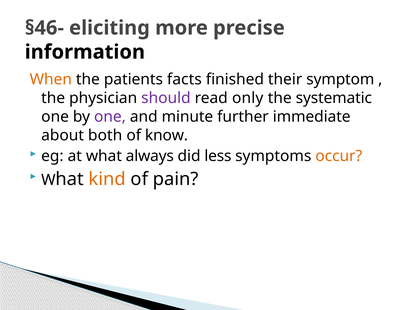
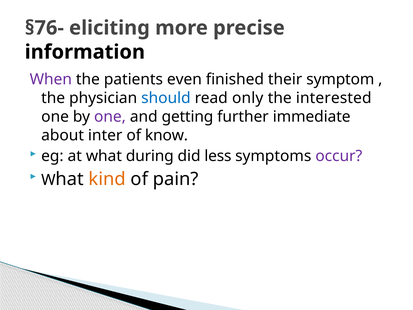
§46-: §46- -> §76-
When colour: orange -> purple
facts: facts -> even
should colour: purple -> blue
systematic: systematic -> interested
minute: minute -> getting
both: both -> inter
always: always -> during
occur colour: orange -> purple
